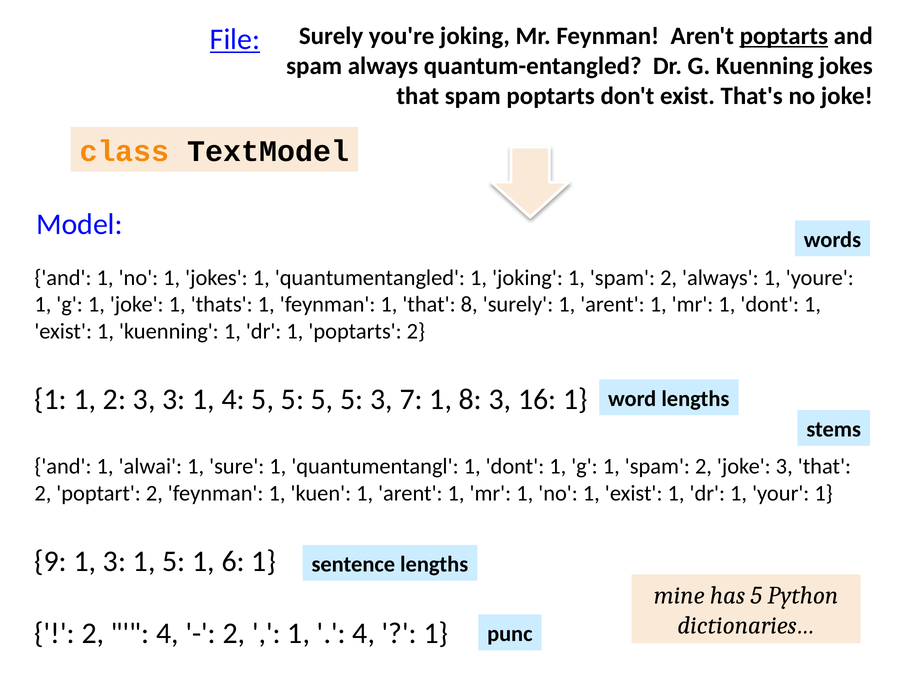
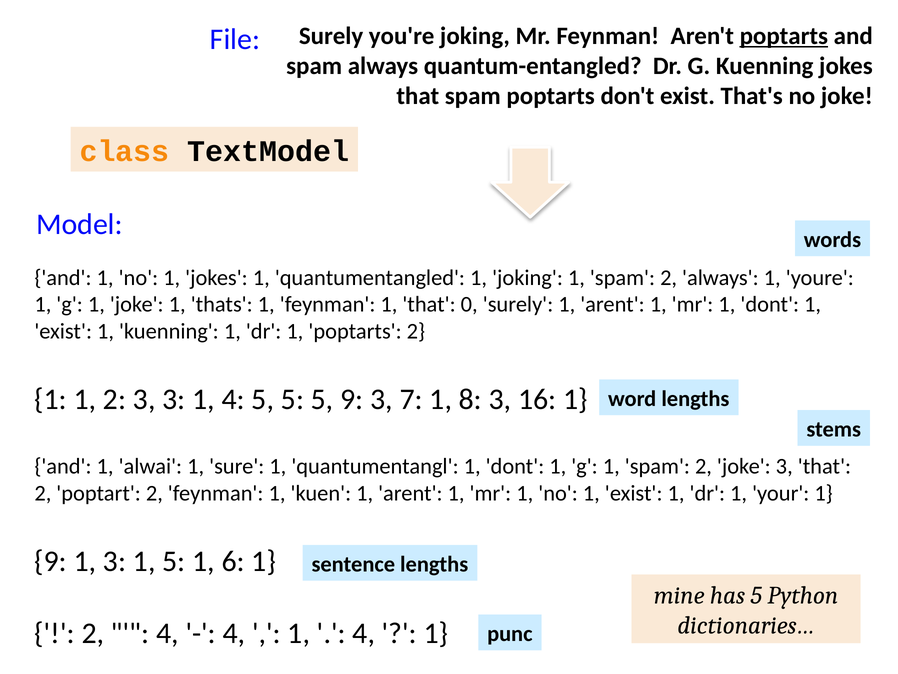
File underline: present -> none
that 8: 8 -> 0
5 5 5 5: 5 -> 9
2 at (234, 633): 2 -> 4
